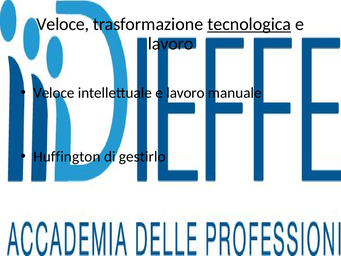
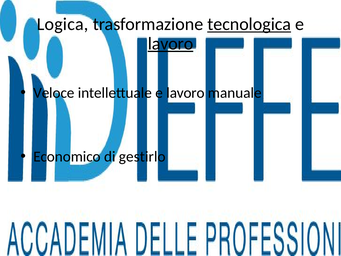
Veloce at (63, 24): Veloce -> Logica
lavoro at (171, 44) underline: none -> present
Huffington: Huffington -> Economico
